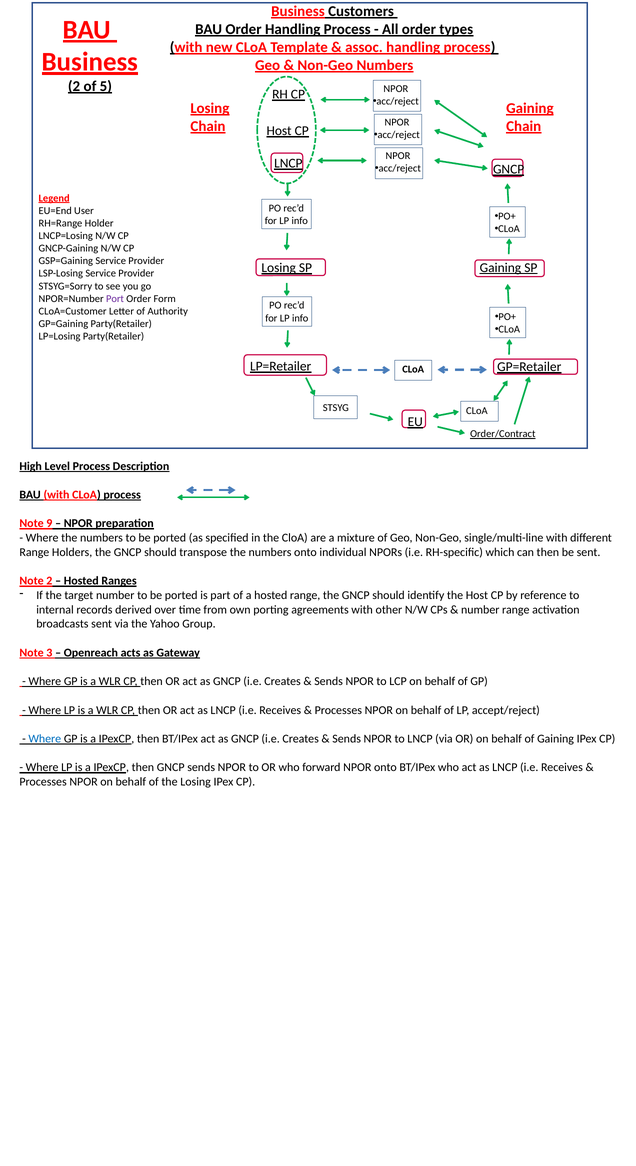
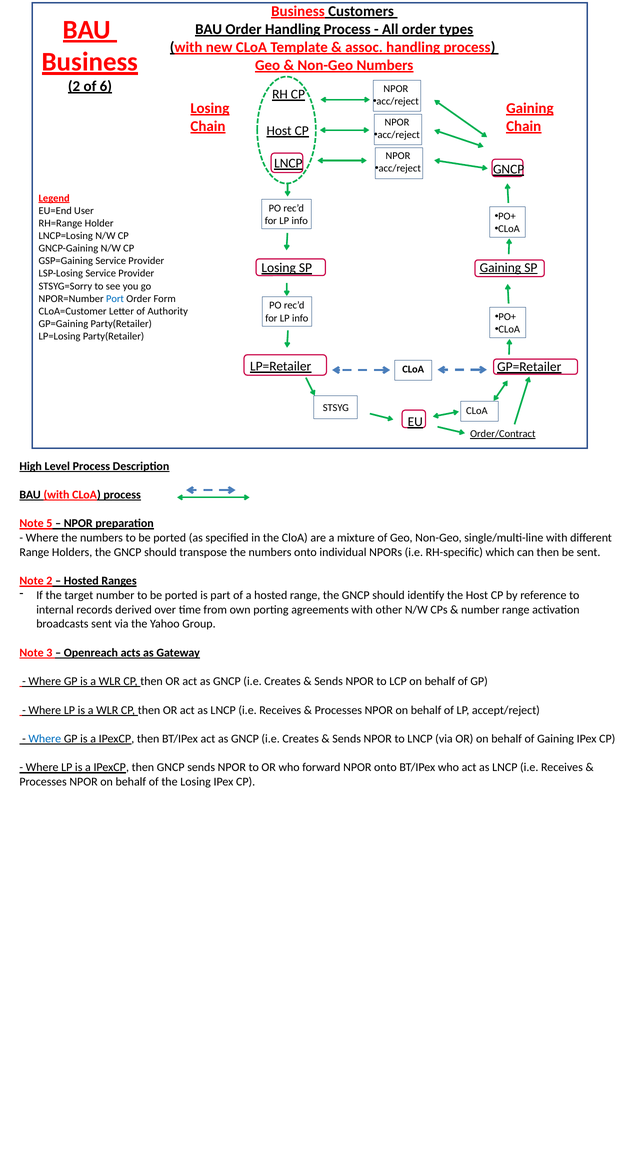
5: 5 -> 6
Port colour: purple -> blue
9: 9 -> 5
